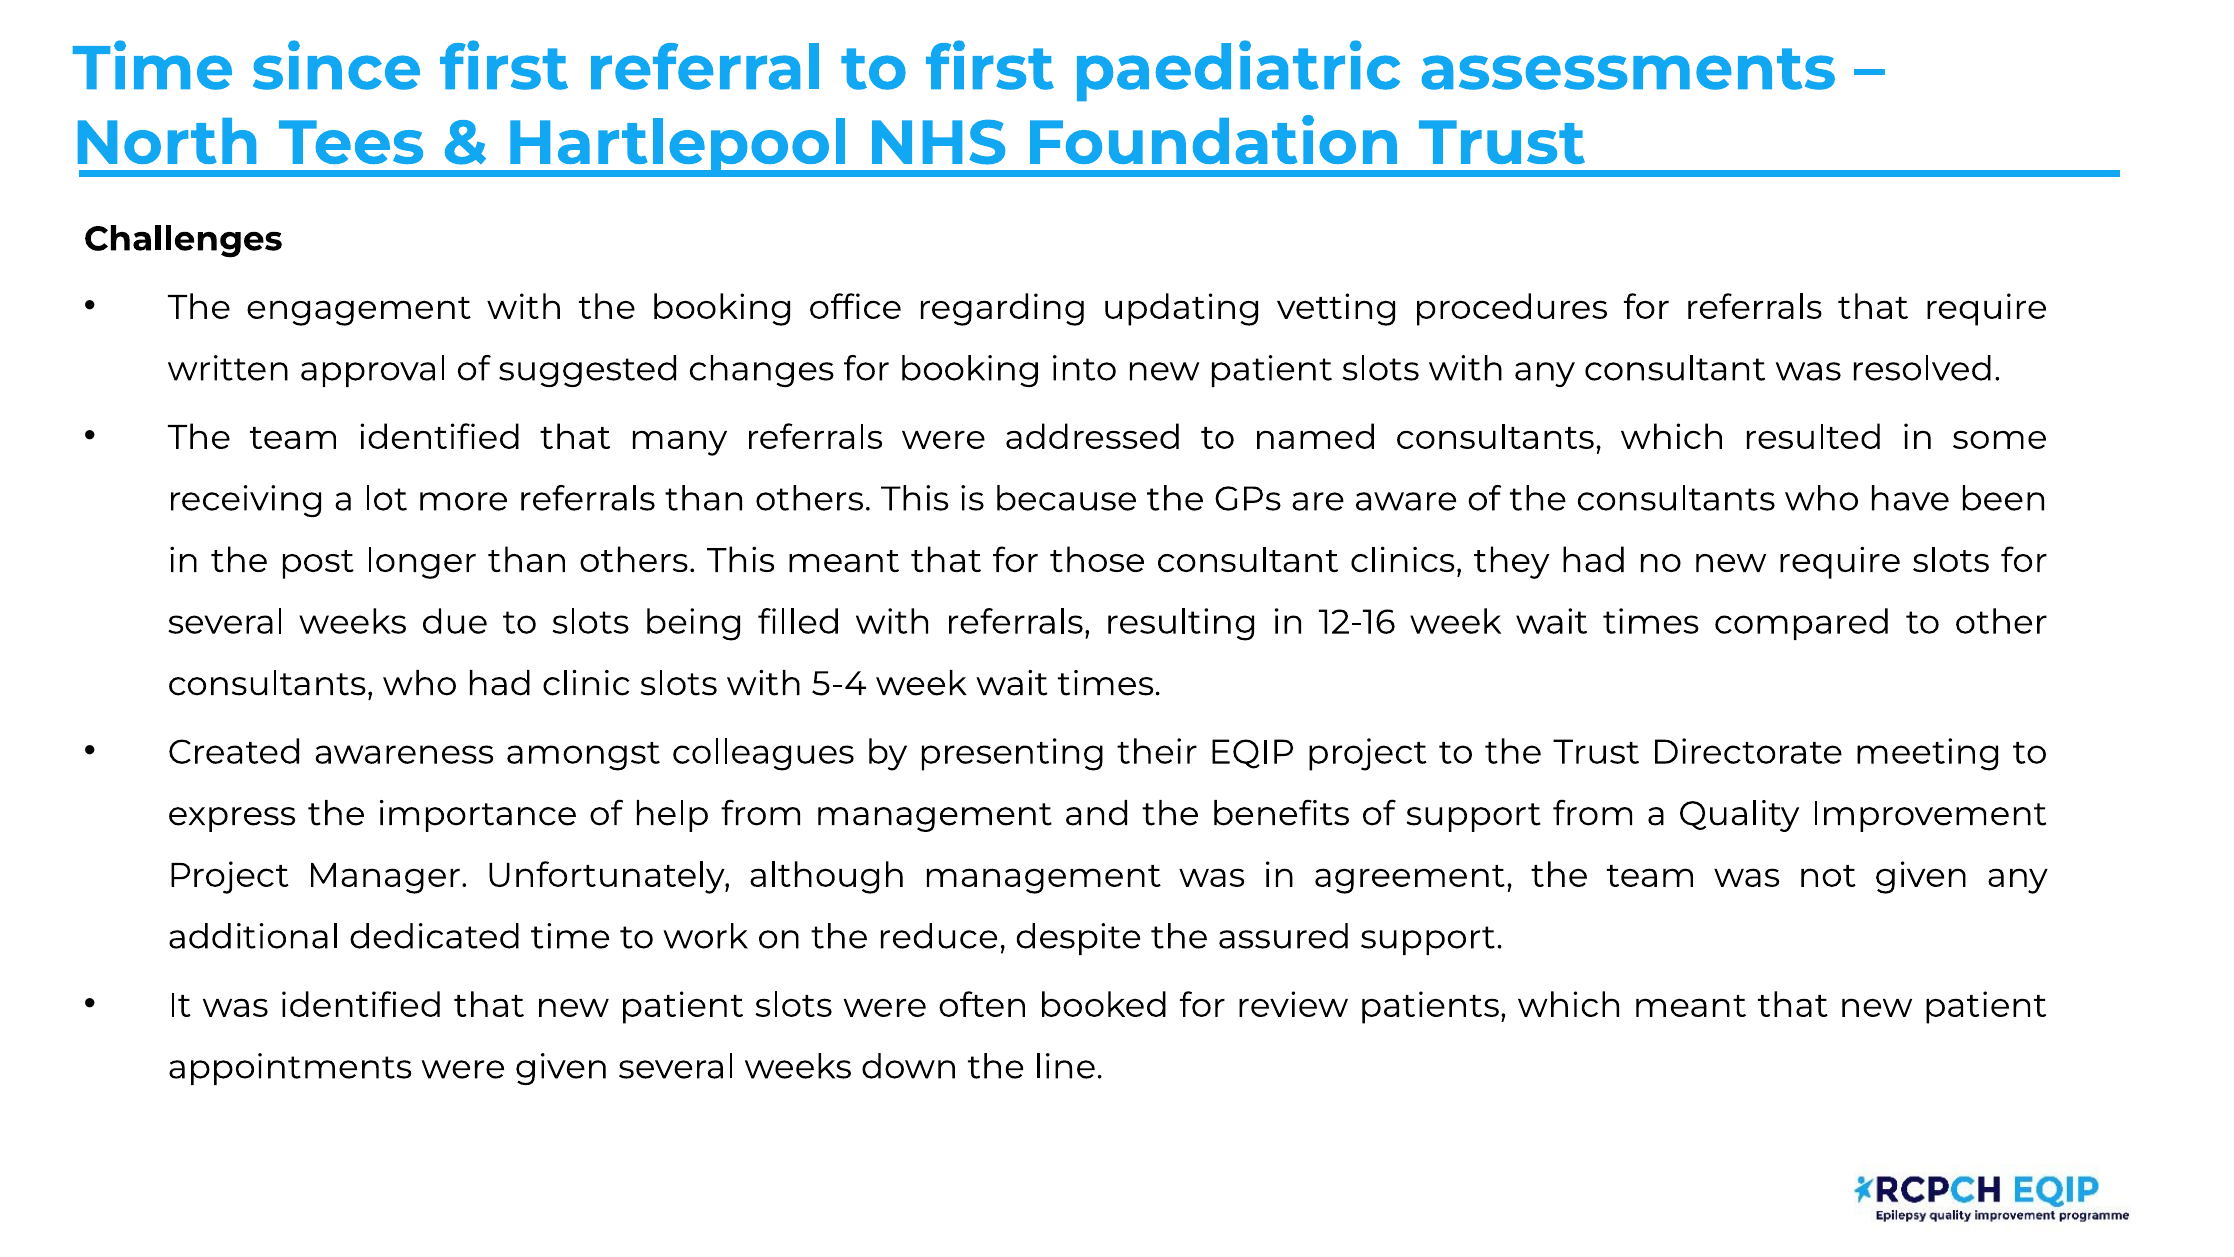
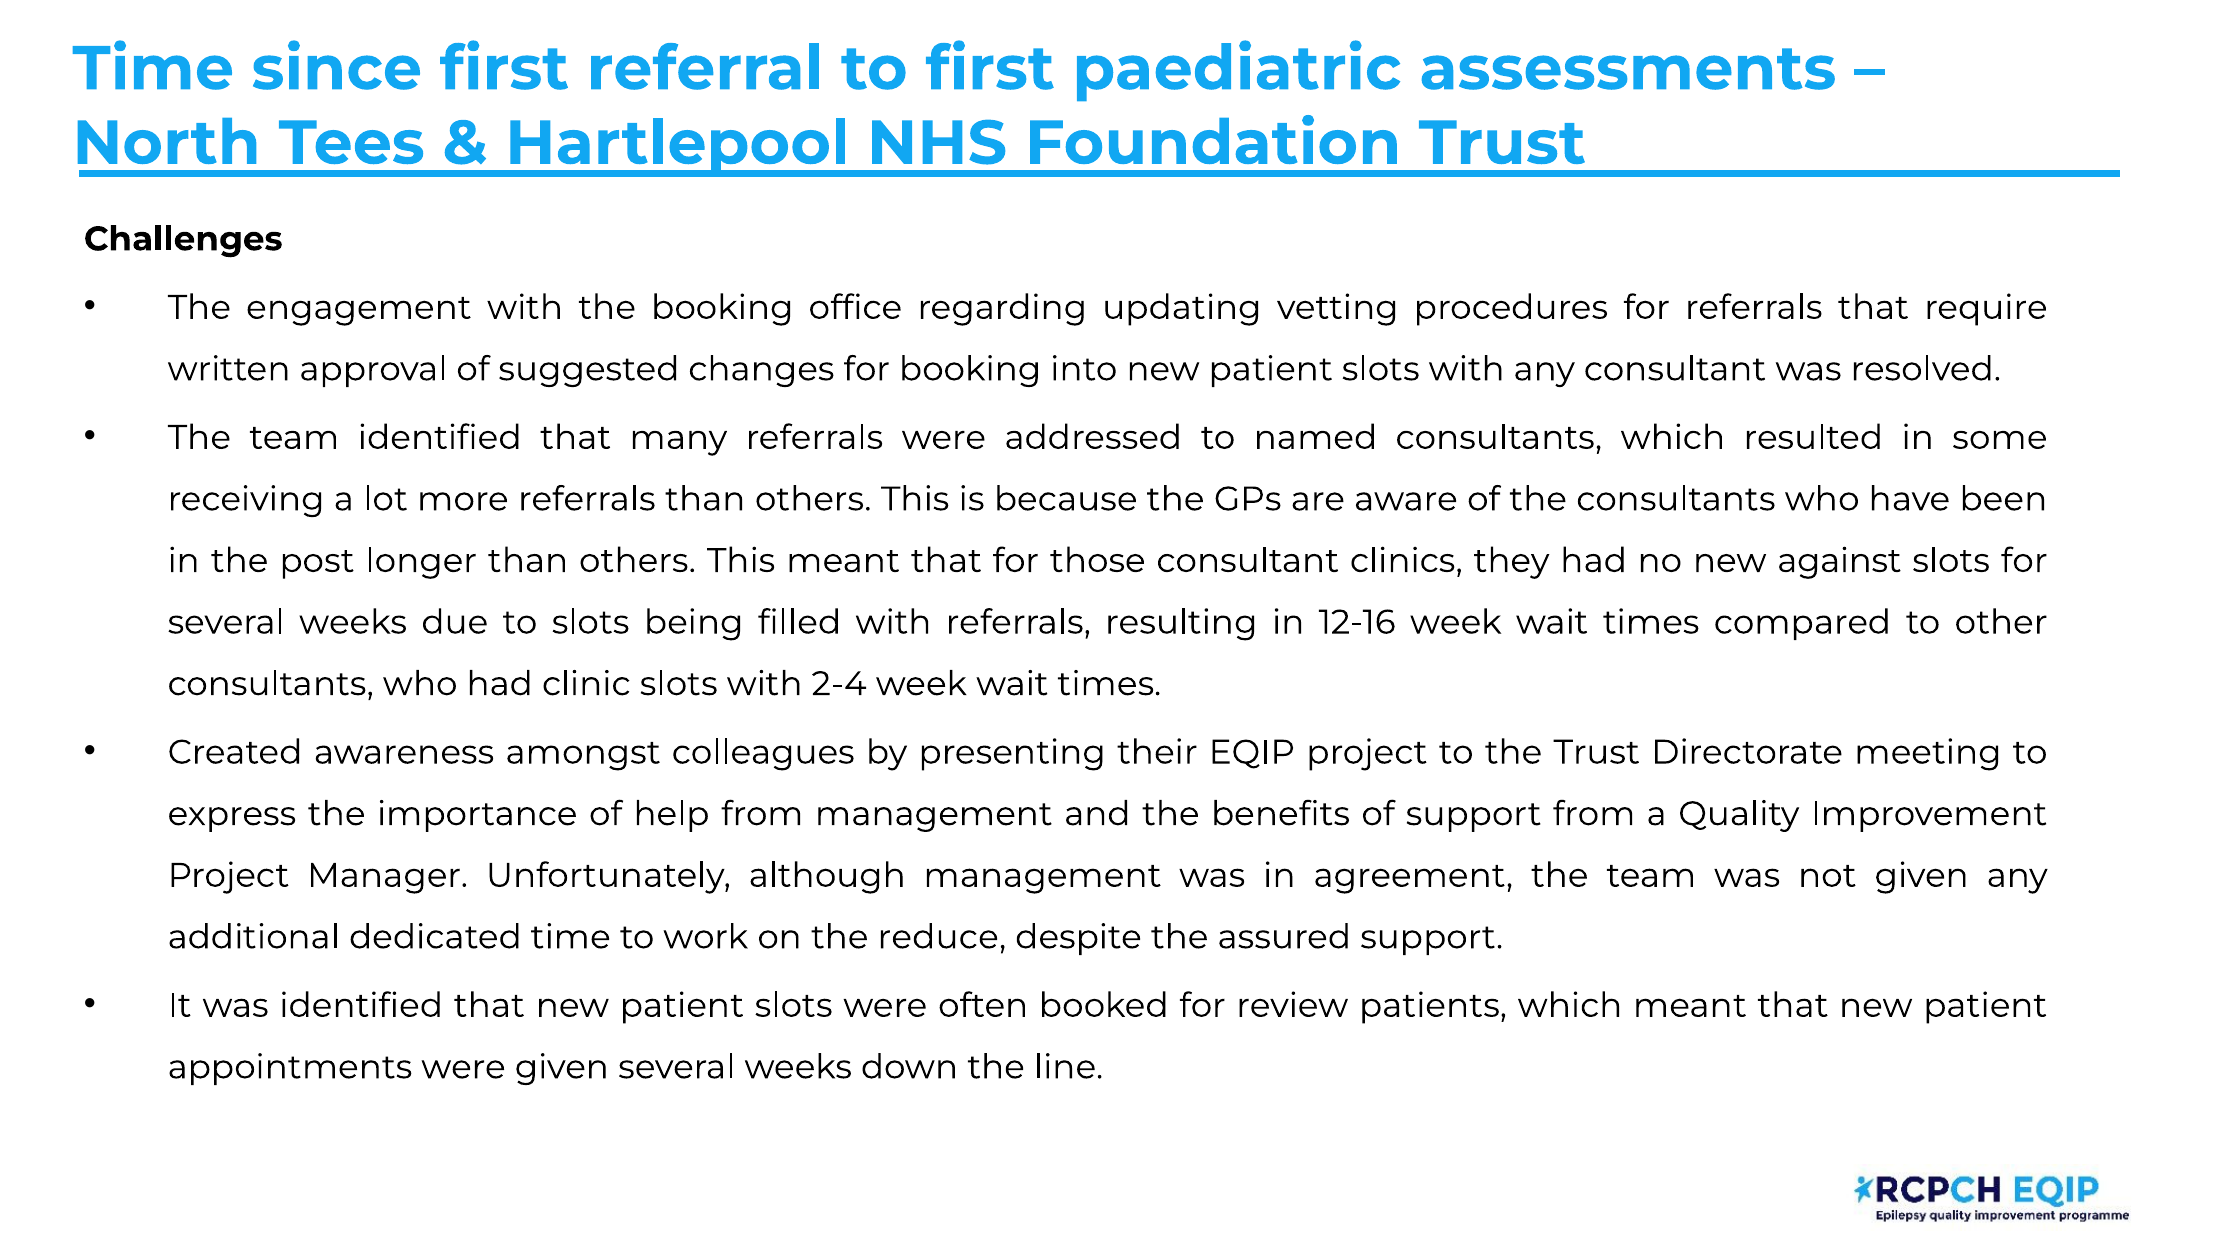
new require: require -> against
5-4: 5-4 -> 2-4
